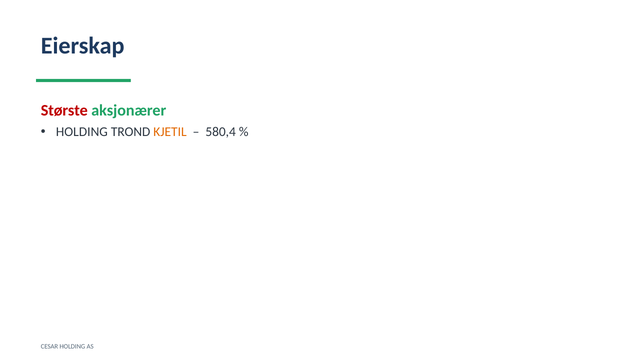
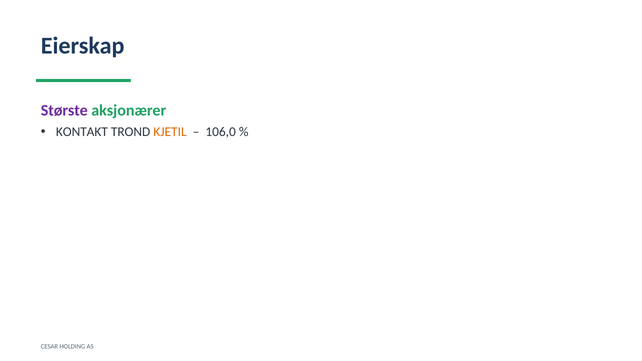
Største colour: red -> purple
HOLDING at (82, 132): HOLDING -> KONTAKT
580,4: 580,4 -> 106,0
